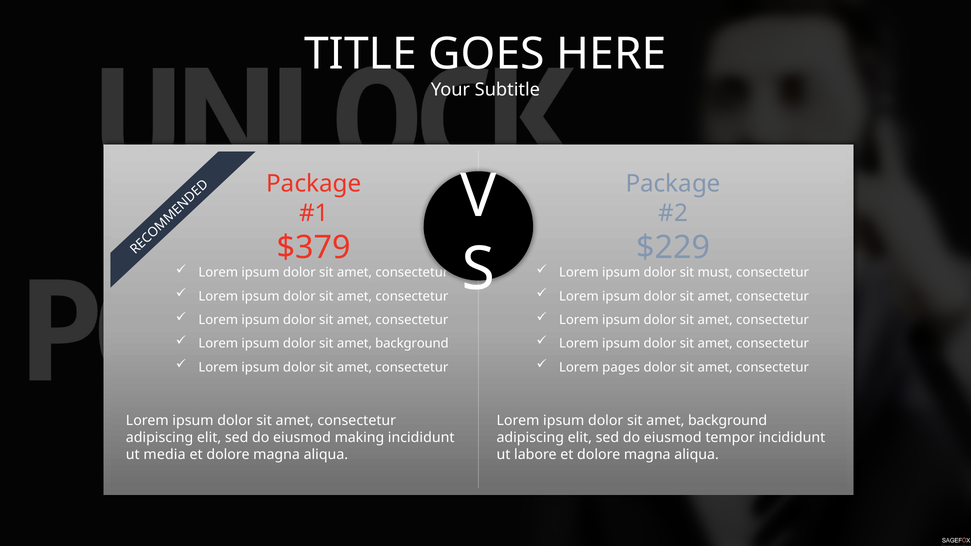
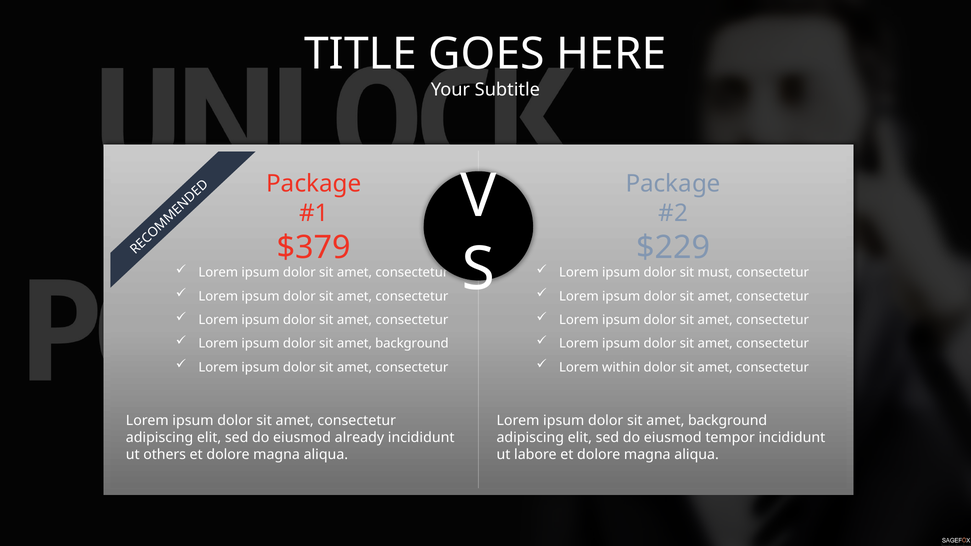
pages: pages -> within
making: making -> already
media: media -> others
